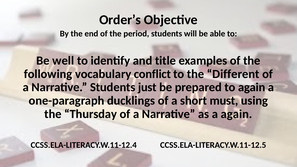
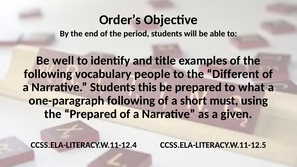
conflict: conflict -> people
just: just -> this
to again: again -> what
one-paragraph ducklings: ducklings -> following
the Thursday: Thursday -> Prepared
a again: again -> given
